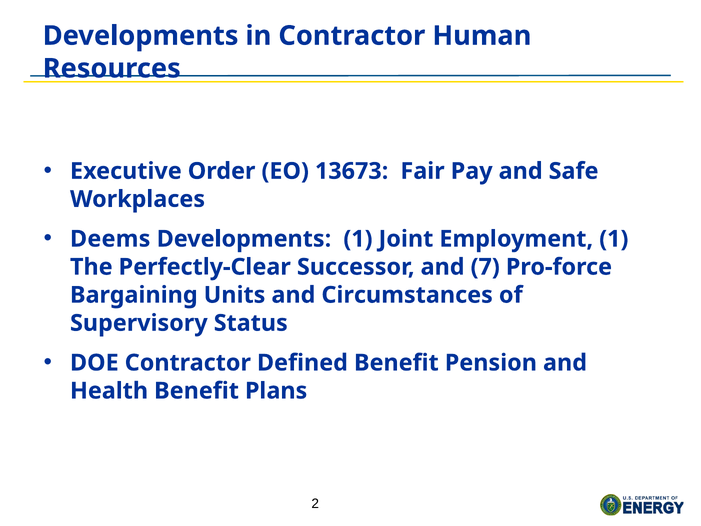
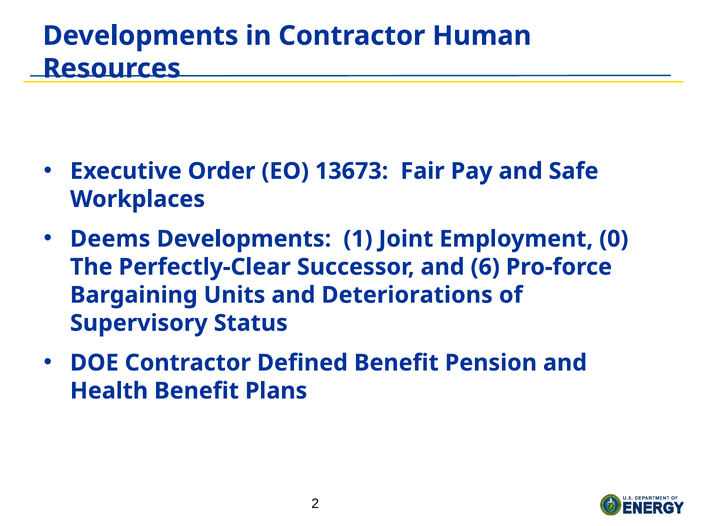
Employment 1: 1 -> 0
7: 7 -> 6
Circumstances: Circumstances -> Deteriorations
